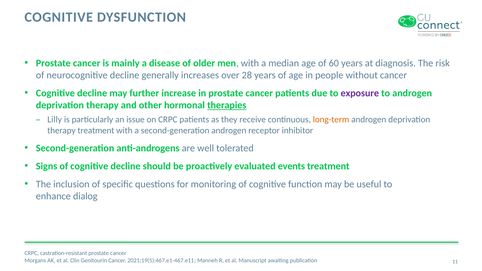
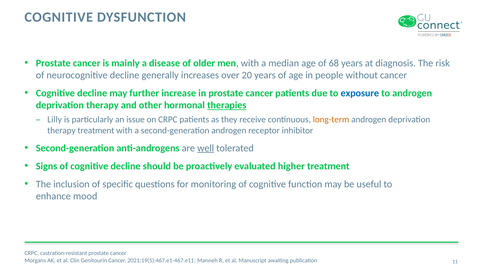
60: 60 -> 68
28: 28 -> 20
exposure colour: purple -> blue
well underline: none -> present
events: events -> higher
dialog: dialog -> mood
